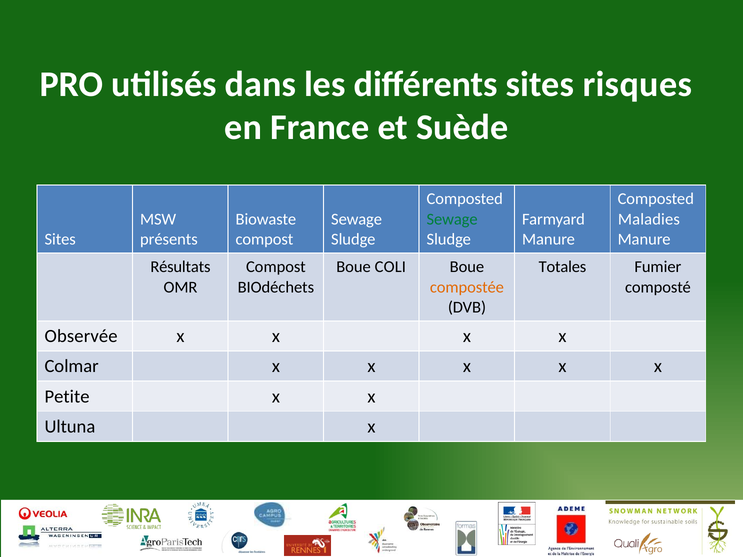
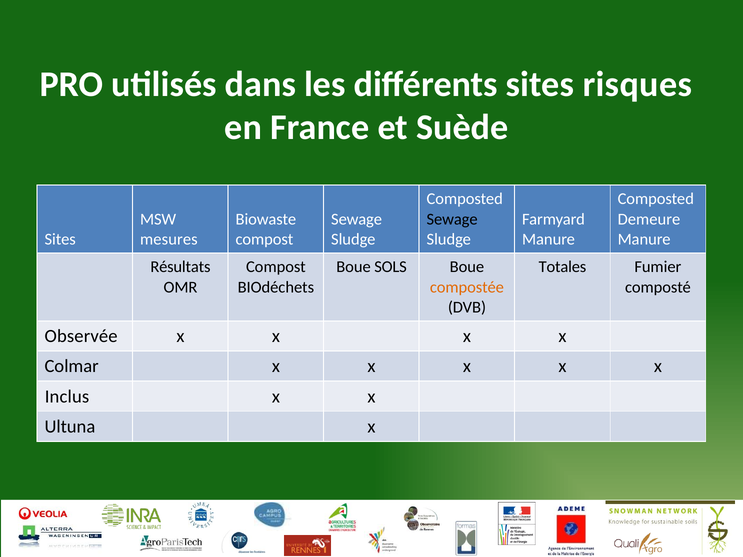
Sewage at (452, 219) colour: green -> black
Maladies: Maladies -> Demeure
présents: présents -> mesures
COLI: COLI -> SOLS
Petite: Petite -> Inclus
